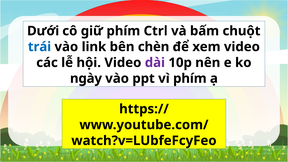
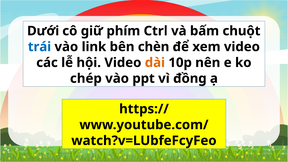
dài colour: purple -> orange
ngày: ngày -> chép
vì phím: phím -> đồng
